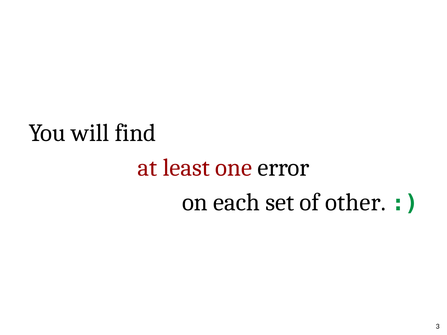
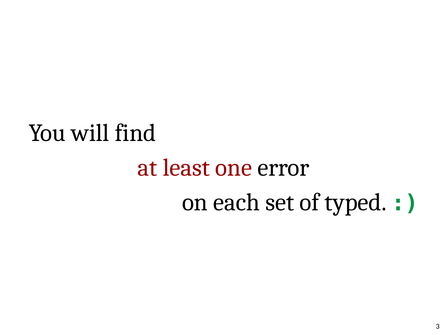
other: other -> typed
